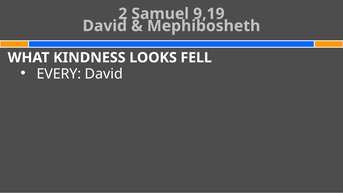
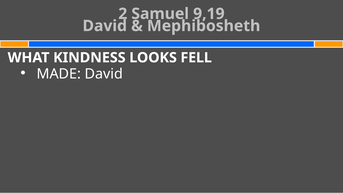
EVERY: EVERY -> MADE
